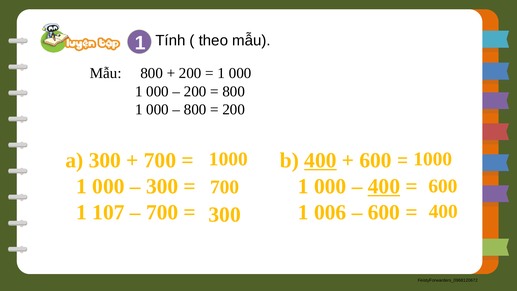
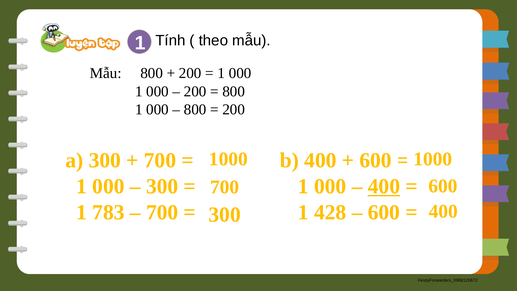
400 at (320, 160) underline: present -> none
107: 107 -> 783
006: 006 -> 428
